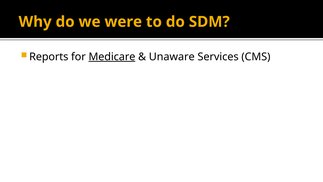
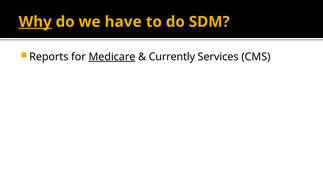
Why underline: none -> present
were: were -> have
Unaware: Unaware -> Currently
